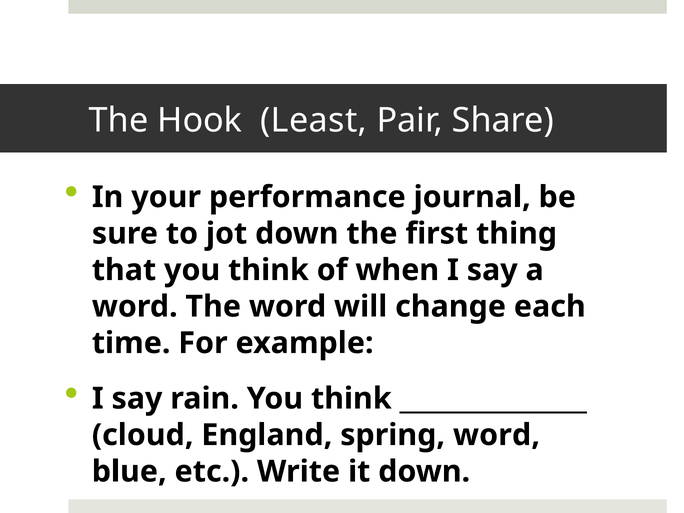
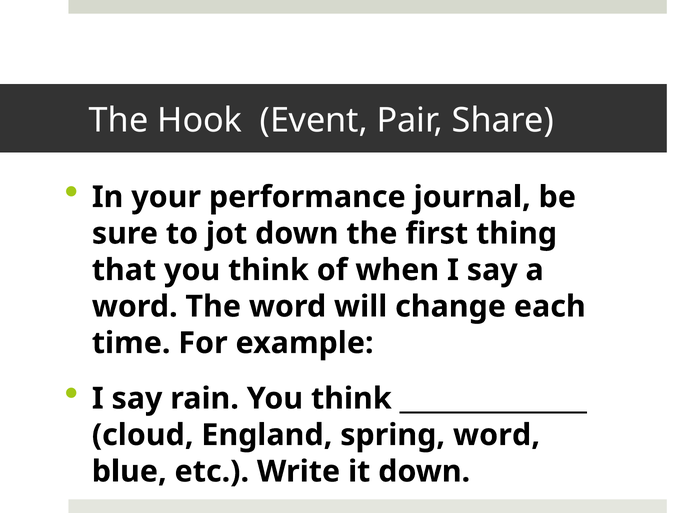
Least: Least -> Event
